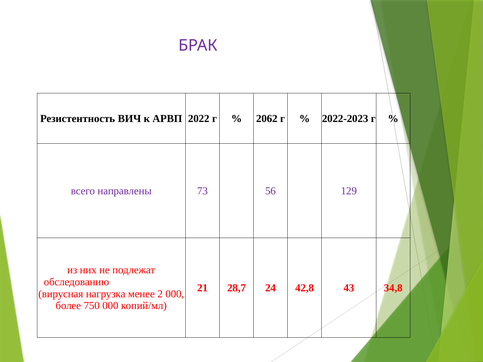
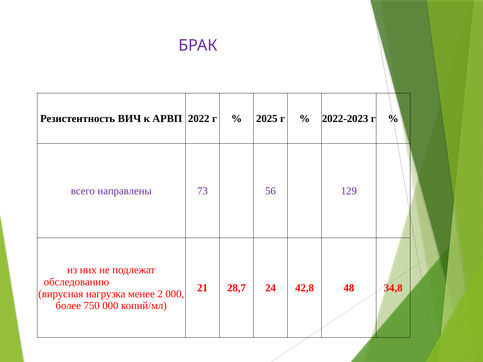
2062: 2062 -> 2025
43: 43 -> 48
